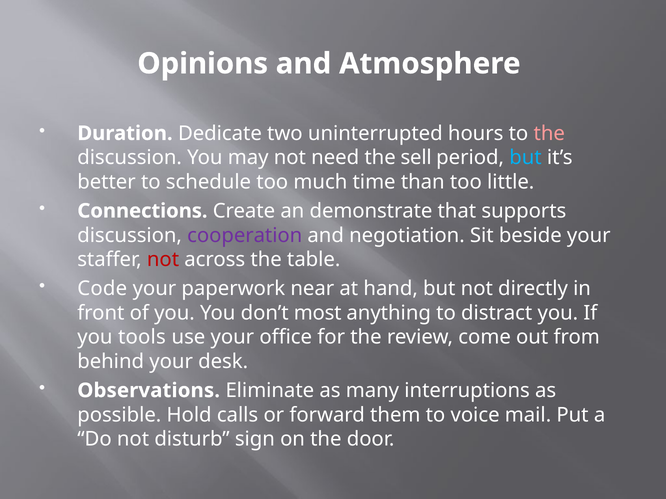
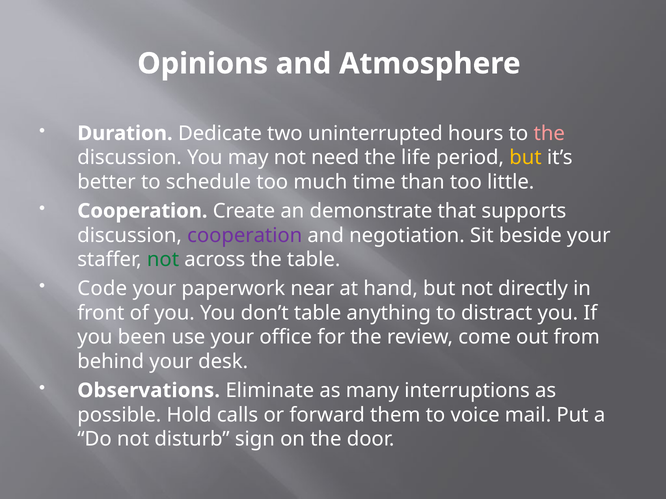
sell: sell -> life
but at (525, 158) colour: light blue -> yellow
Connections at (142, 211): Connections -> Cooperation
not at (163, 260) colour: red -> green
don’t most: most -> table
tools: tools -> been
